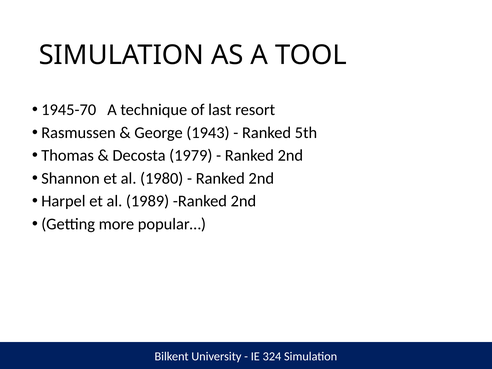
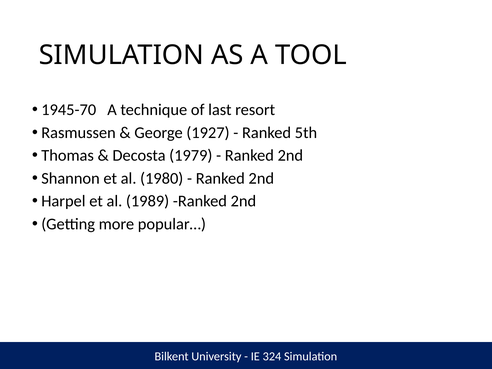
1943: 1943 -> 1927
